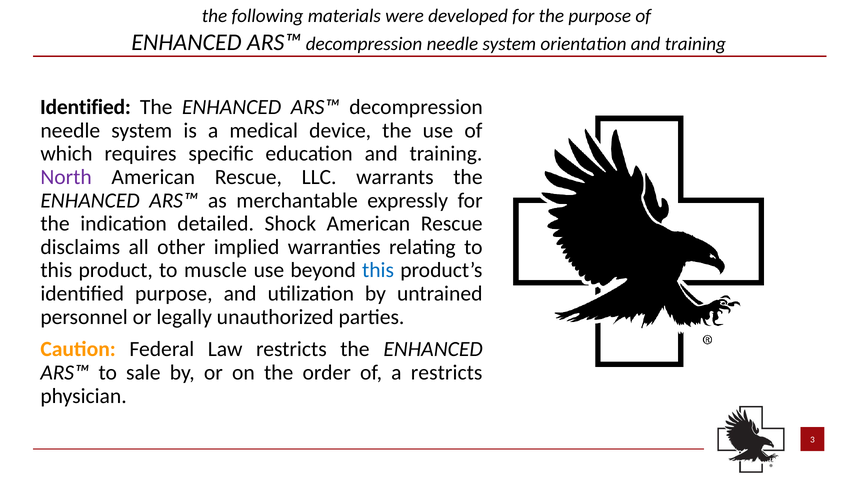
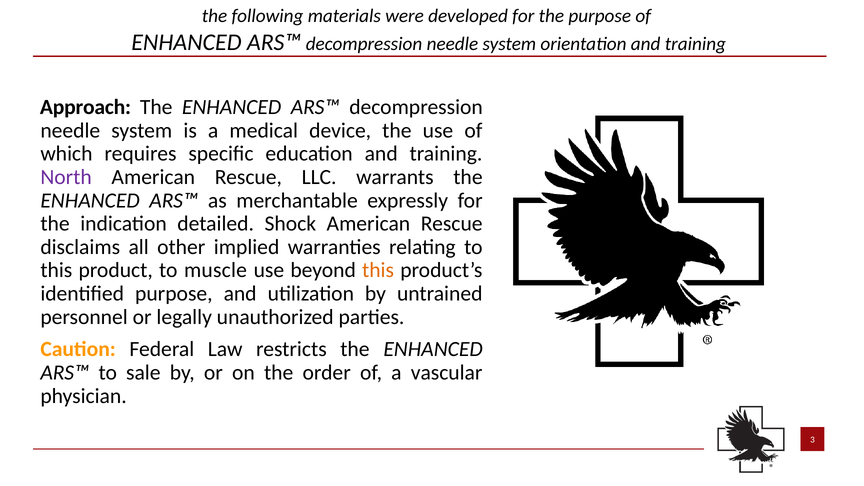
Identified at (85, 107): Identified -> Approach
this at (378, 270) colour: blue -> orange
a restricts: restricts -> vascular
